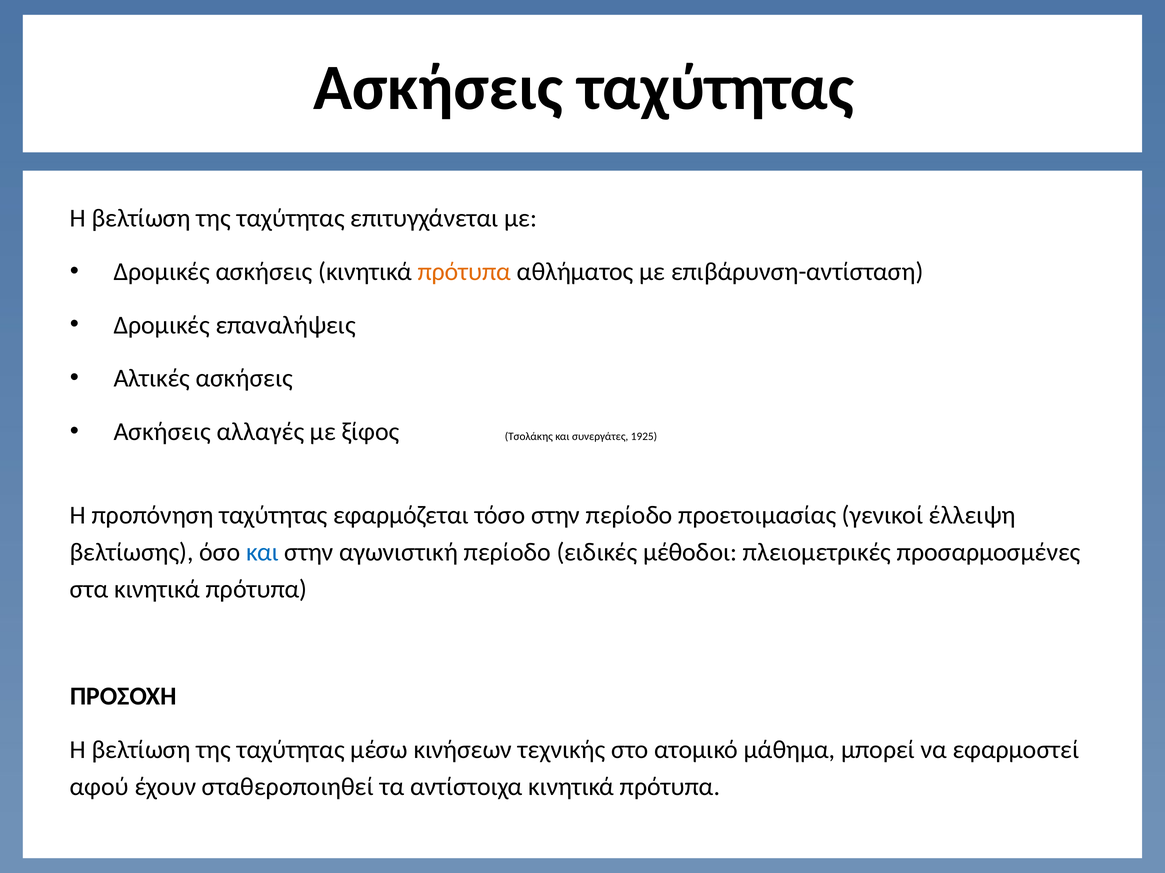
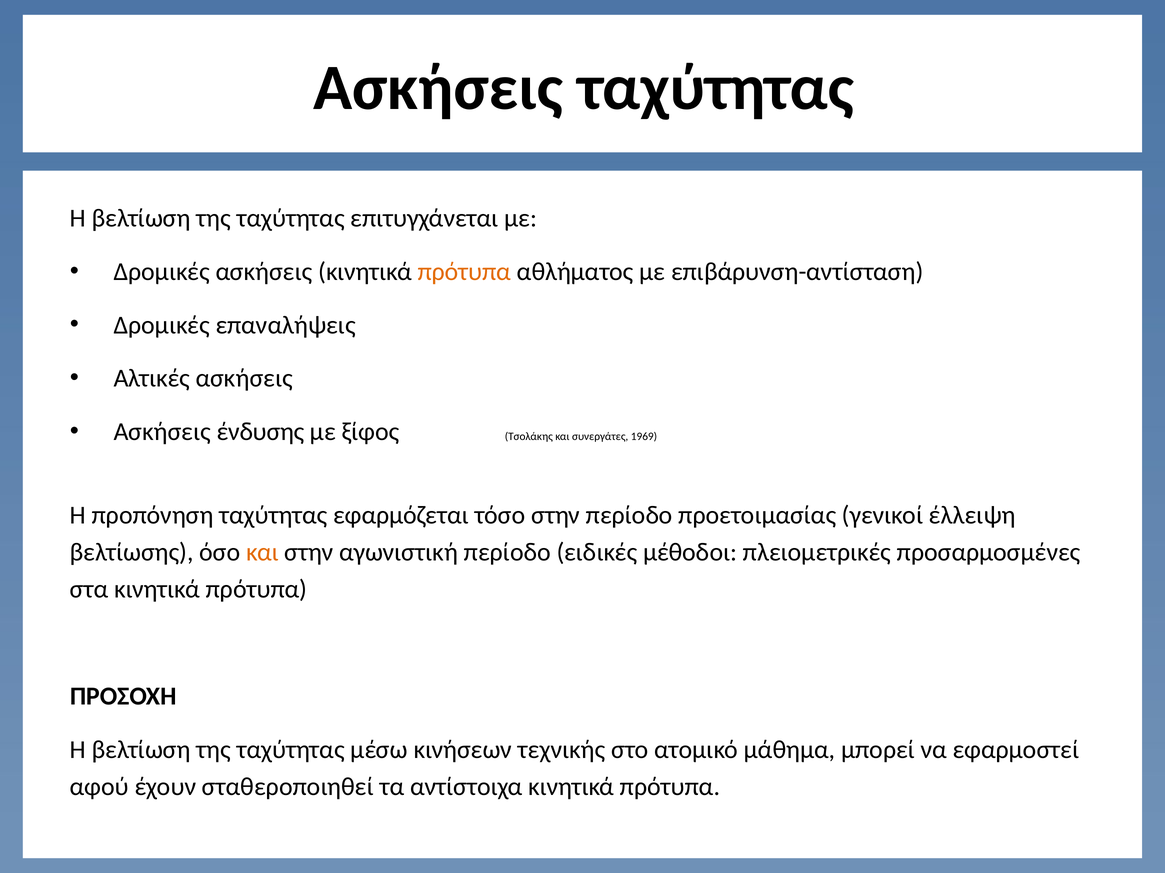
αλλαγές: αλλαγές -> ένδυσης
1925: 1925 -> 1969
και at (262, 553) colour: blue -> orange
